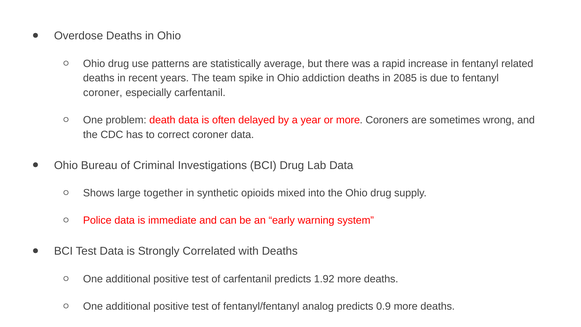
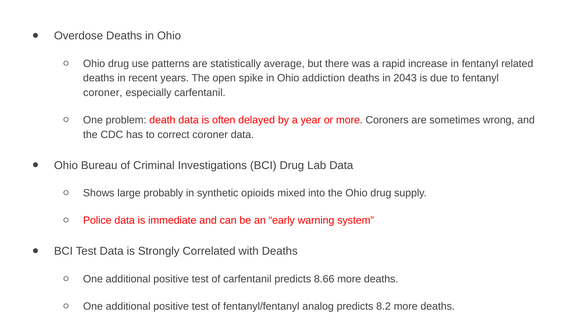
team: team -> open
2085: 2085 -> 2043
together: together -> probably
1.92: 1.92 -> 8.66
0.9: 0.9 -> 8.2
